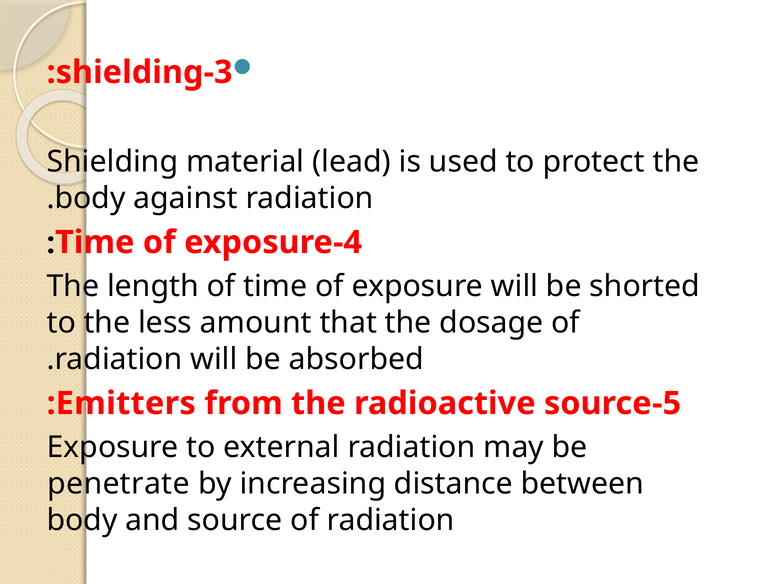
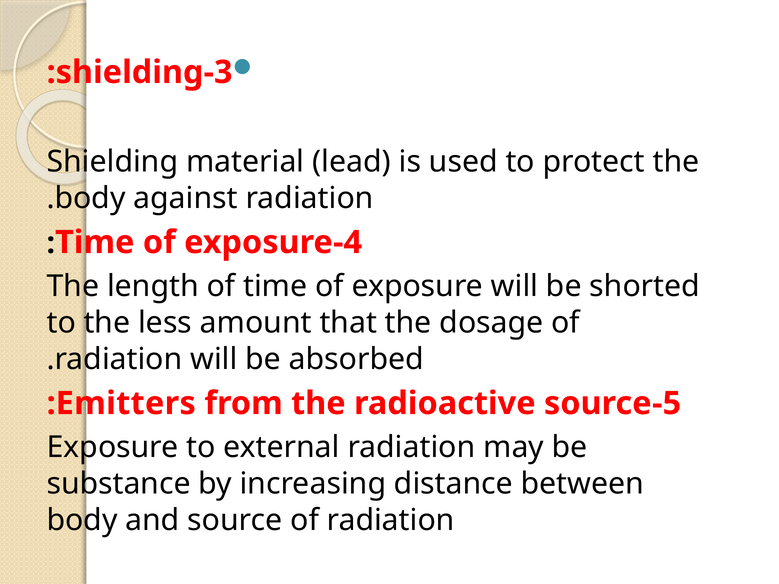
penetrate: penetrate -> substance
